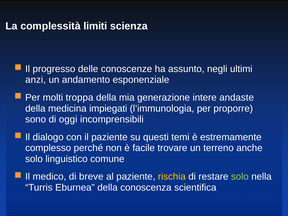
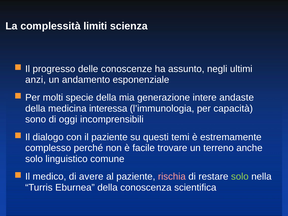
troppa: troppa -> specie
impiegati: impiegati -> interessa
proporre: proporre -> capacità
breve: breve -> avere
rischia colour: yellow -> pink
